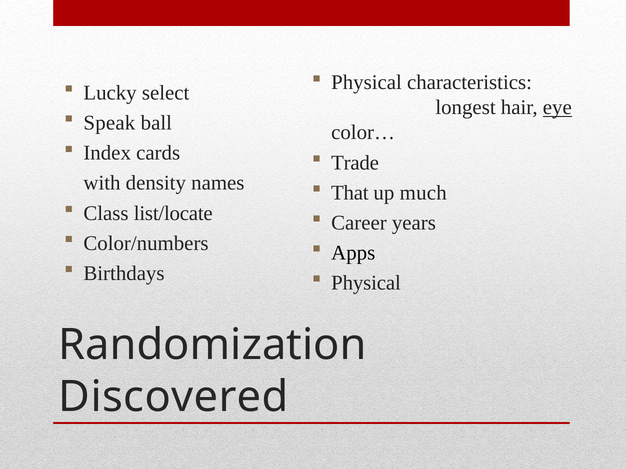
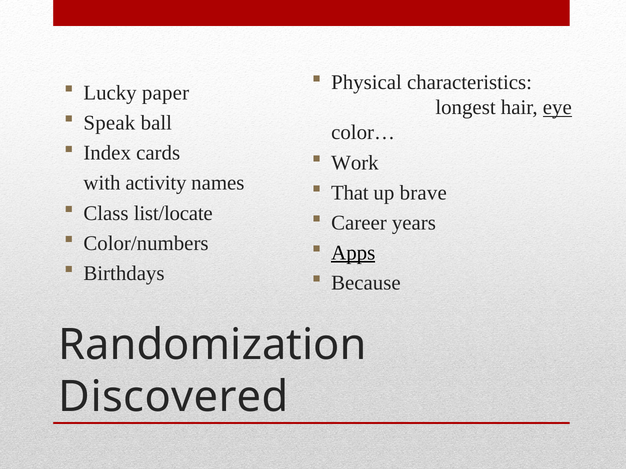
select: select -> paper
Trade: Trade -> Work
density: density -> activity
much: much -> brave
Apps underline: none -> present
Physical at (366, 283): Physical -> Because
